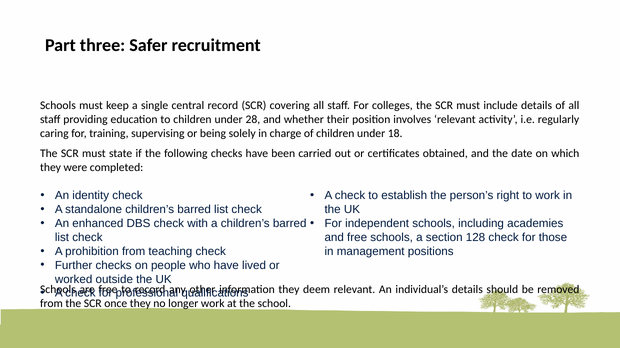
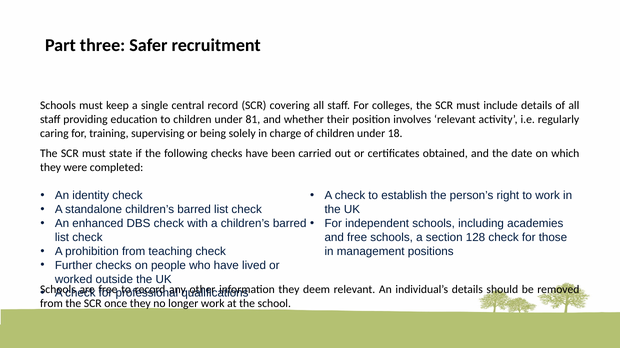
28: 28 -> 81
